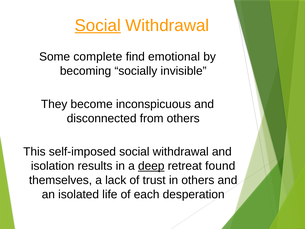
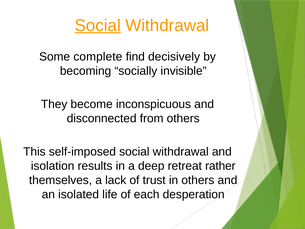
emotional: emotional -> decisively
deep underline: present -> none
found: found -> rather
